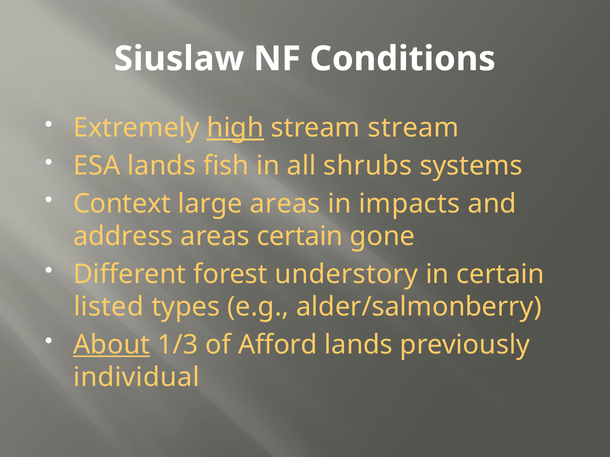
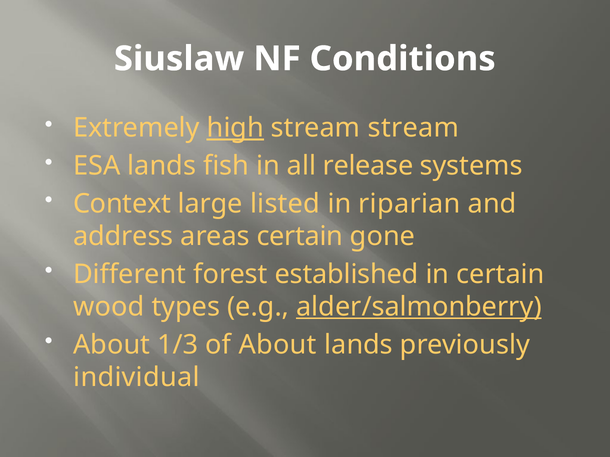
shrubs: shrubs -> release
large areas: areas -> listed
impacts: impacts -> riparian
understory: understory -> established
listed: listed -> wood
alder/salmonberry underline: none -> present
About at (112, 345) underline: present -> none
of Afford: Afford -> About
